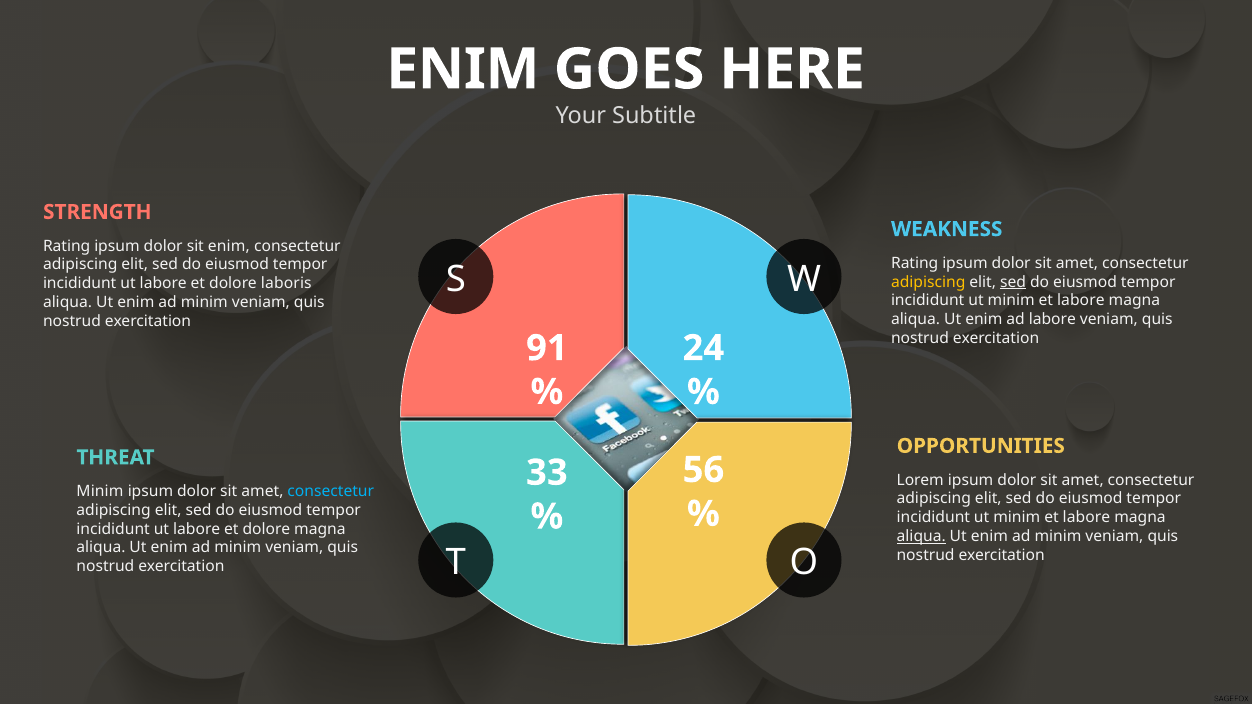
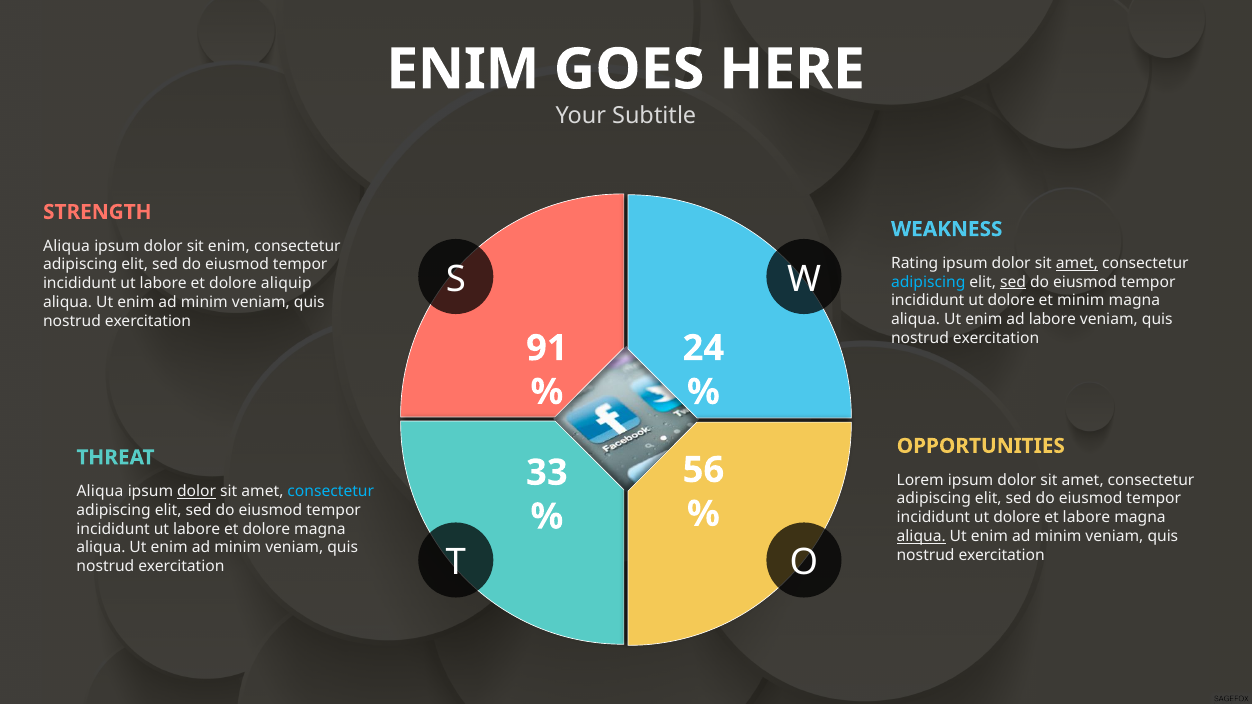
Rating at (67, 246): Rating -> Aliqua
amet at (1077, 263) underline: none -> present
adipiscing at (928, 282) colour: yellow -> light blue
laboris: laboris -> aliquip
minim at (1011, 301): minim -> dolore
labore at (1081, 301): labore -> minim
Minim at (100, 492): Minim -> Aliqua
dolor at (197, 492) underline: none -> present
minim at (1017, 518): minim -> dolore
